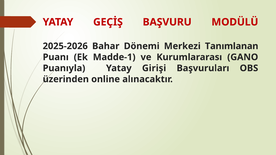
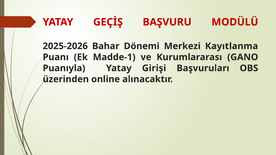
Tanımlanan: Tanımlanan -> Kayıtlanma
